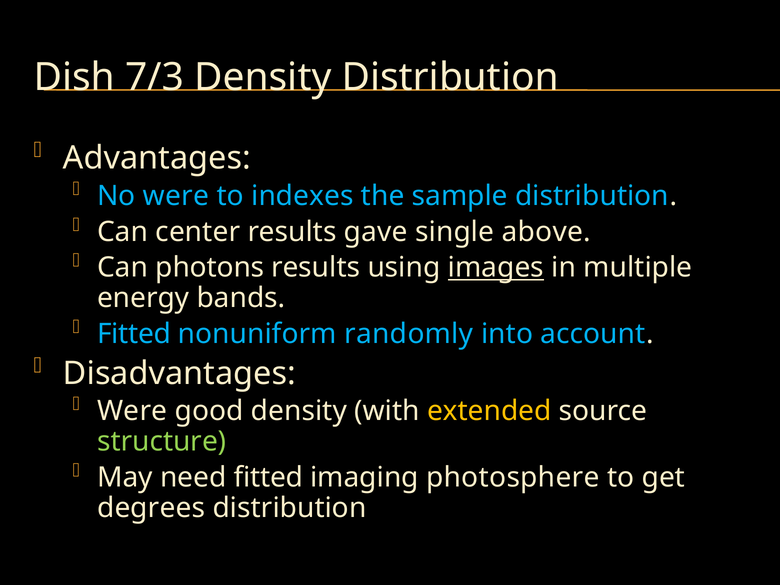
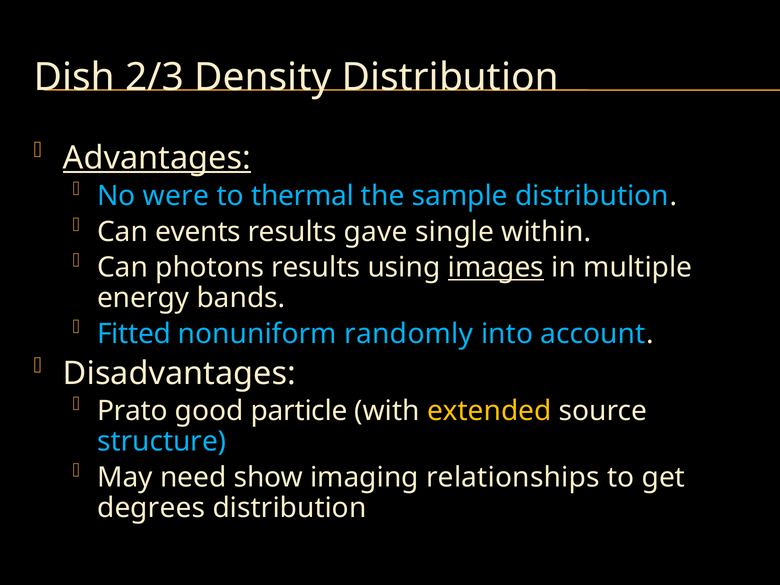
7/3: 7/3 -> 2/3
Advantages underline: none -> present
indexes: indexes -> thermal
center: center -> events
above: above -> within
Were at (132, 411): Were -> Prato
good density: density -> particle
structure colour: light green -> light blue
need fitted: fitted -> show
photosphere: photosphere -> relationships
